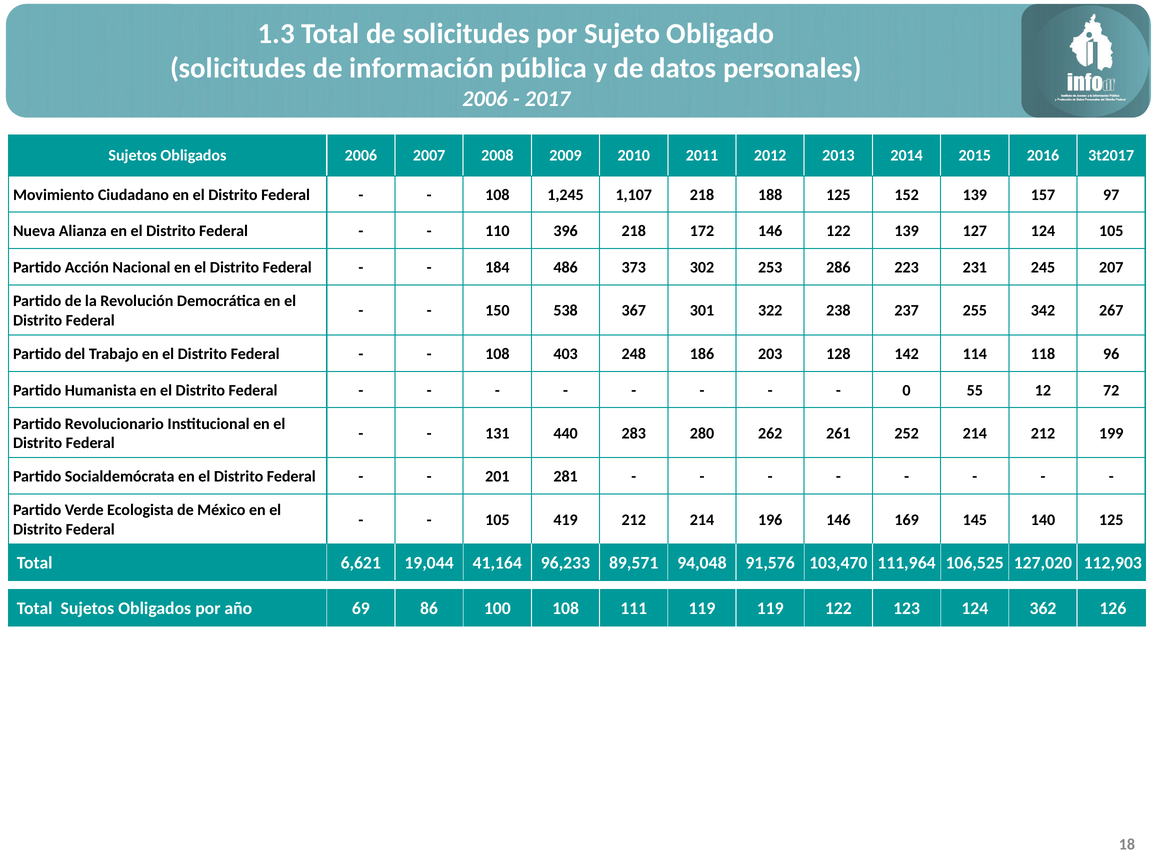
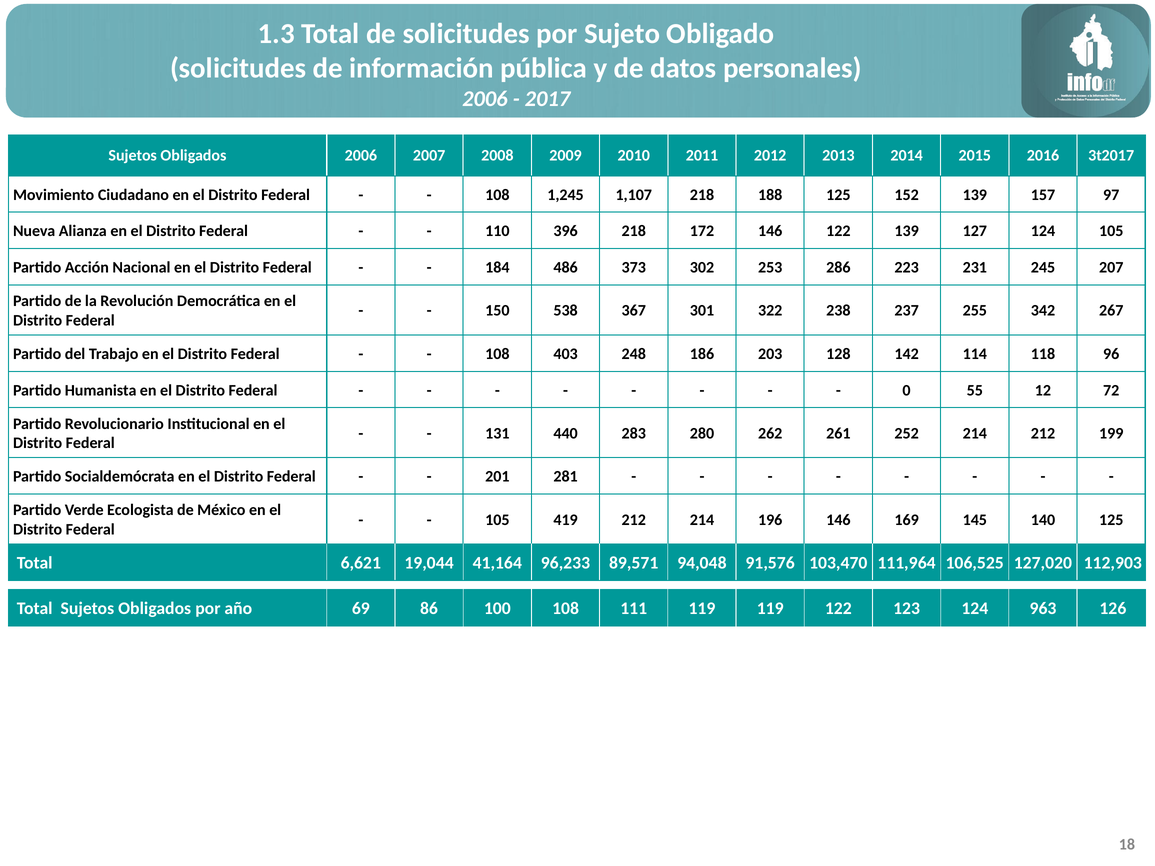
362: 362 -> 963
